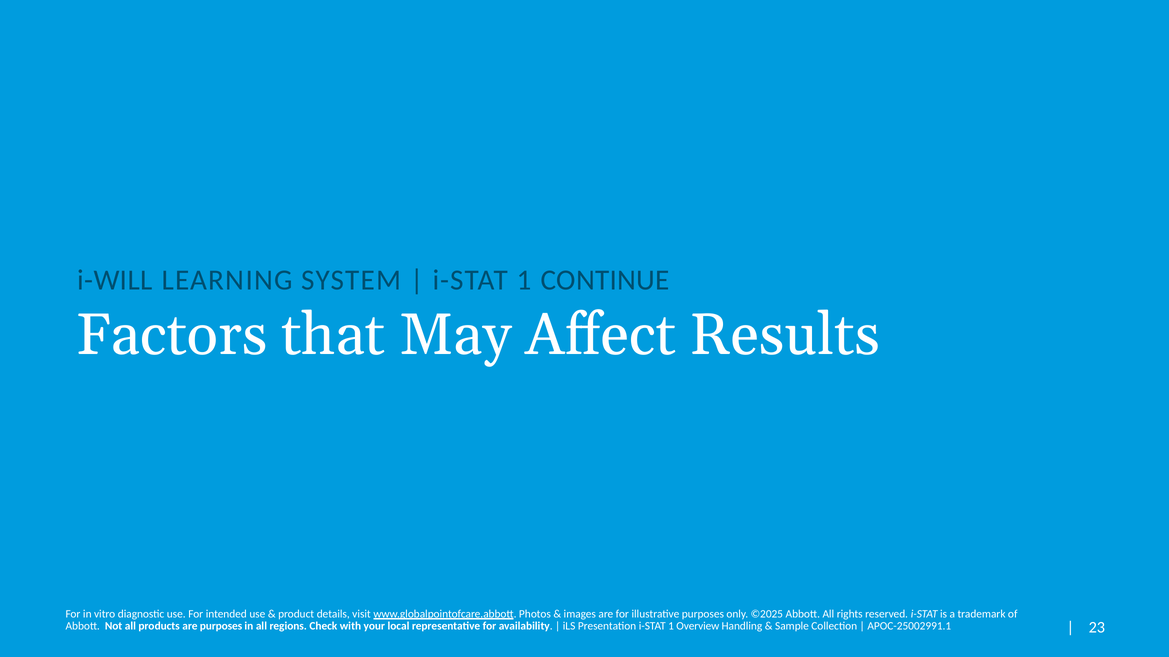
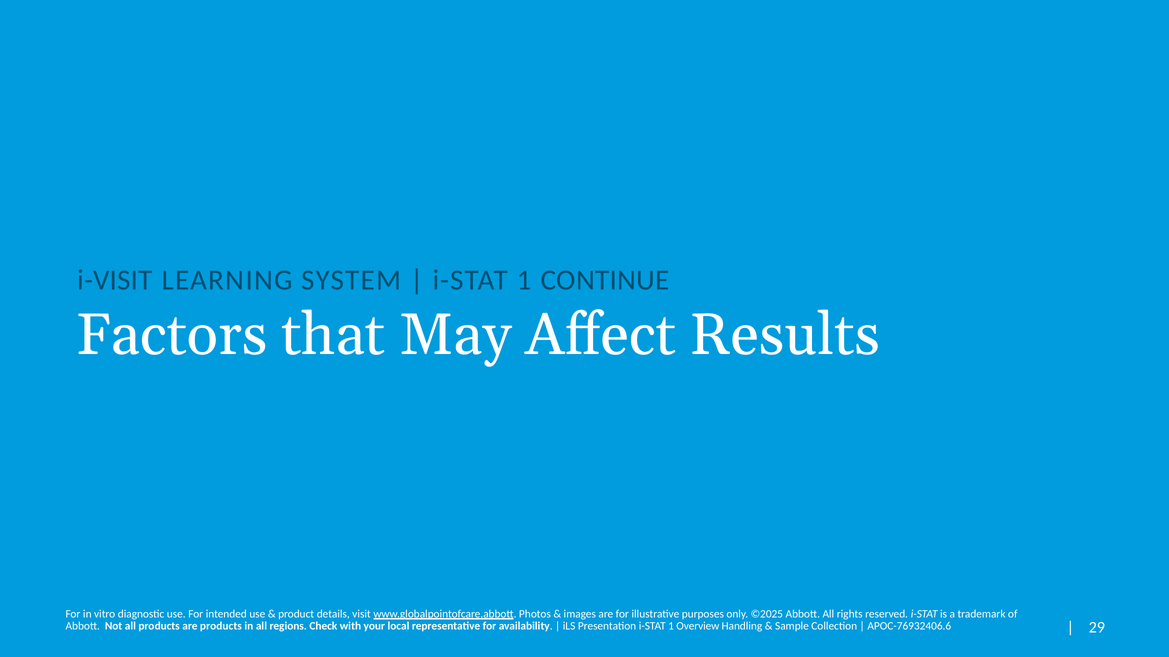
i-WILL: i-WILL -> i-VISIT
23: 23 -> 29
are purposes: purposes -> products
APOC-25002991.1: APOC-25002991.1 -> APOC-76932406.6
